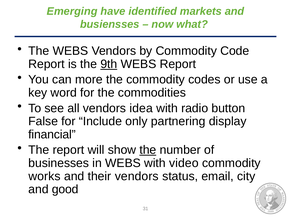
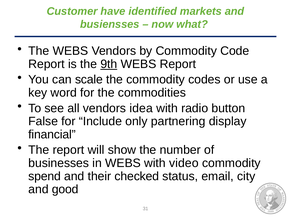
Emerging: Emerging -> Customer
more: more -> scale
the at (148, 149) underline: present -> none
works: works -> spend
their vendors: vendors -> checked
